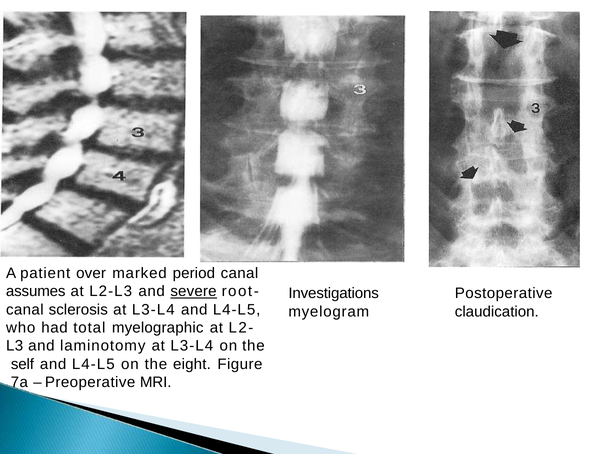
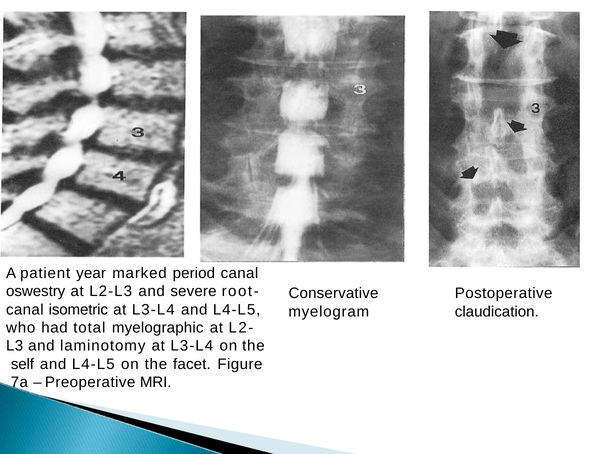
over: over -> year
assumes: assumes -> oswestry
severe underline: present -> none
Investigations: Investigations -> Conservative
sclerosis: sclerosis -> isometric
eight: eight -> facet
